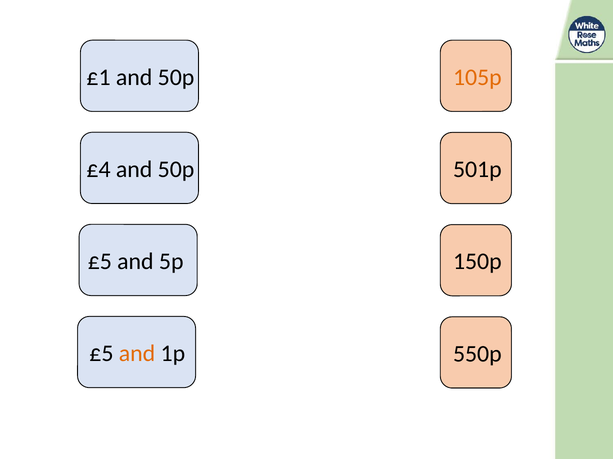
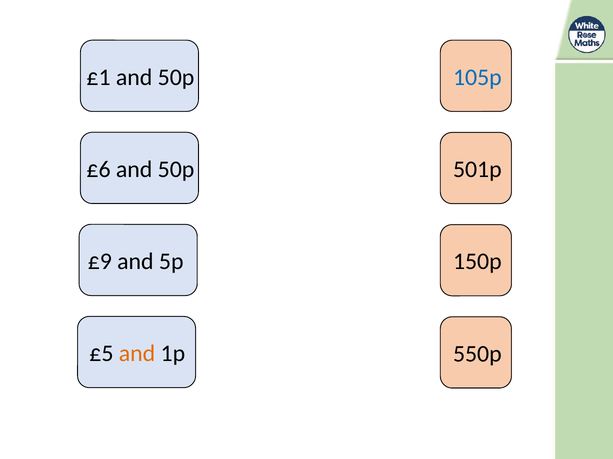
105p colour: orange -> blue
£4: £4 -> £6
£5 at (100, 262): £5 -> £9
